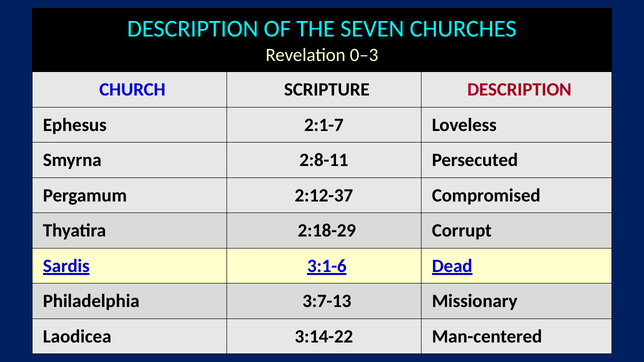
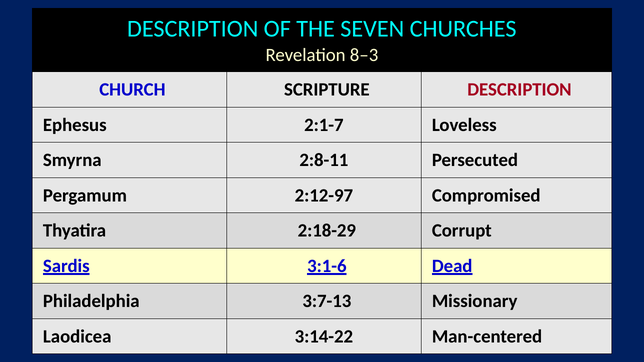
0‒3: 0‒3 -> 8‒3
2:12-37: 2:12-37 -> 2:12-97
